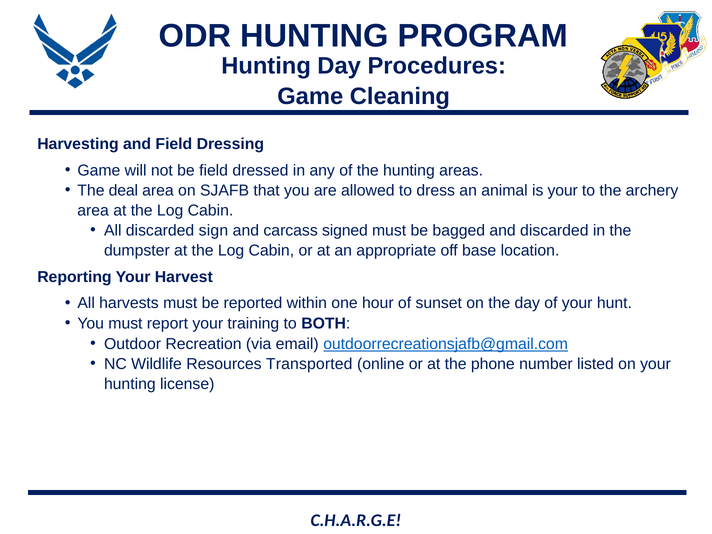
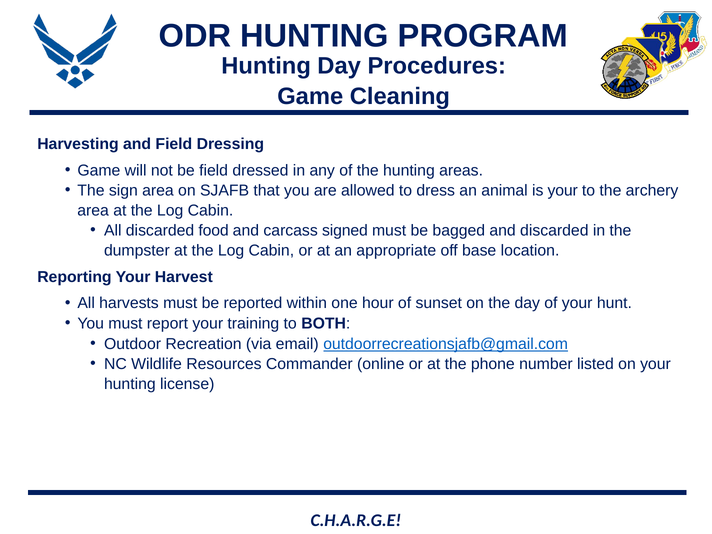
deal: deal -> sign
sign: sign -> food
Transported: Transported -> Commander
